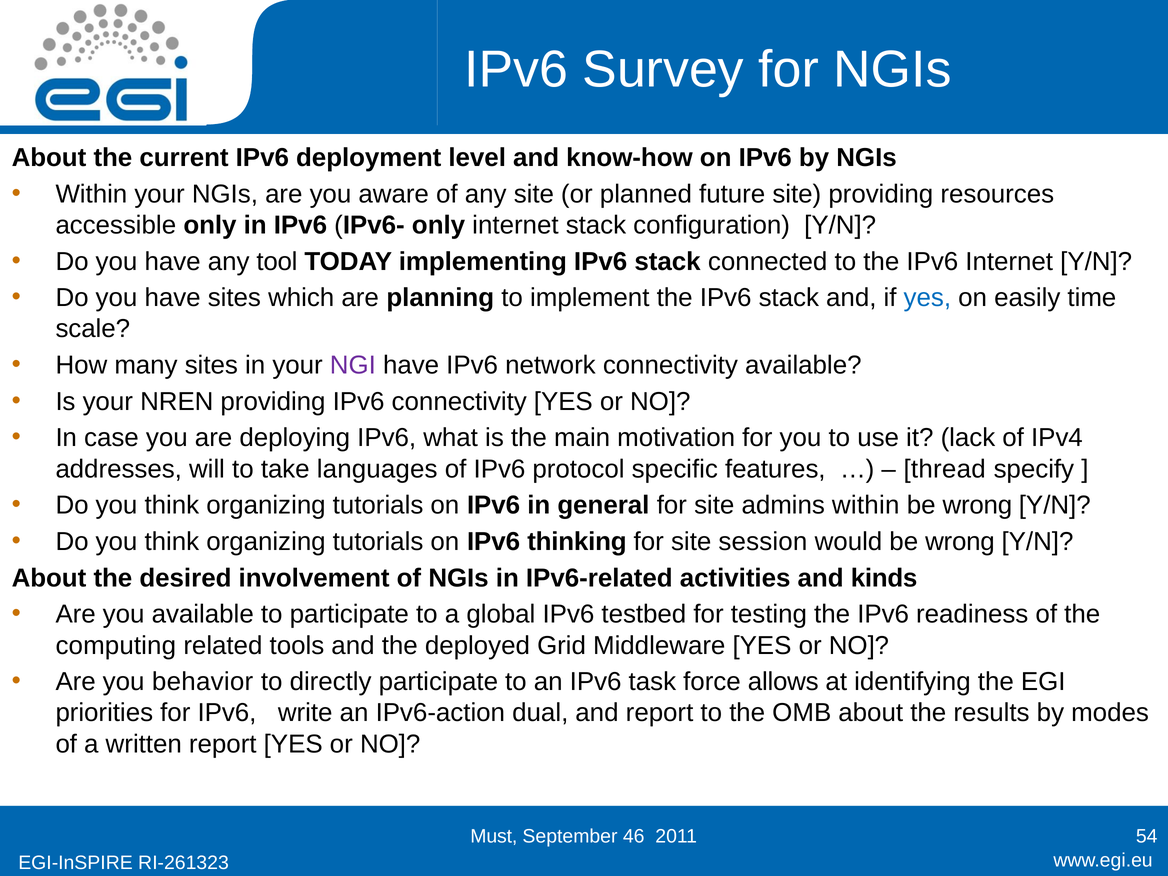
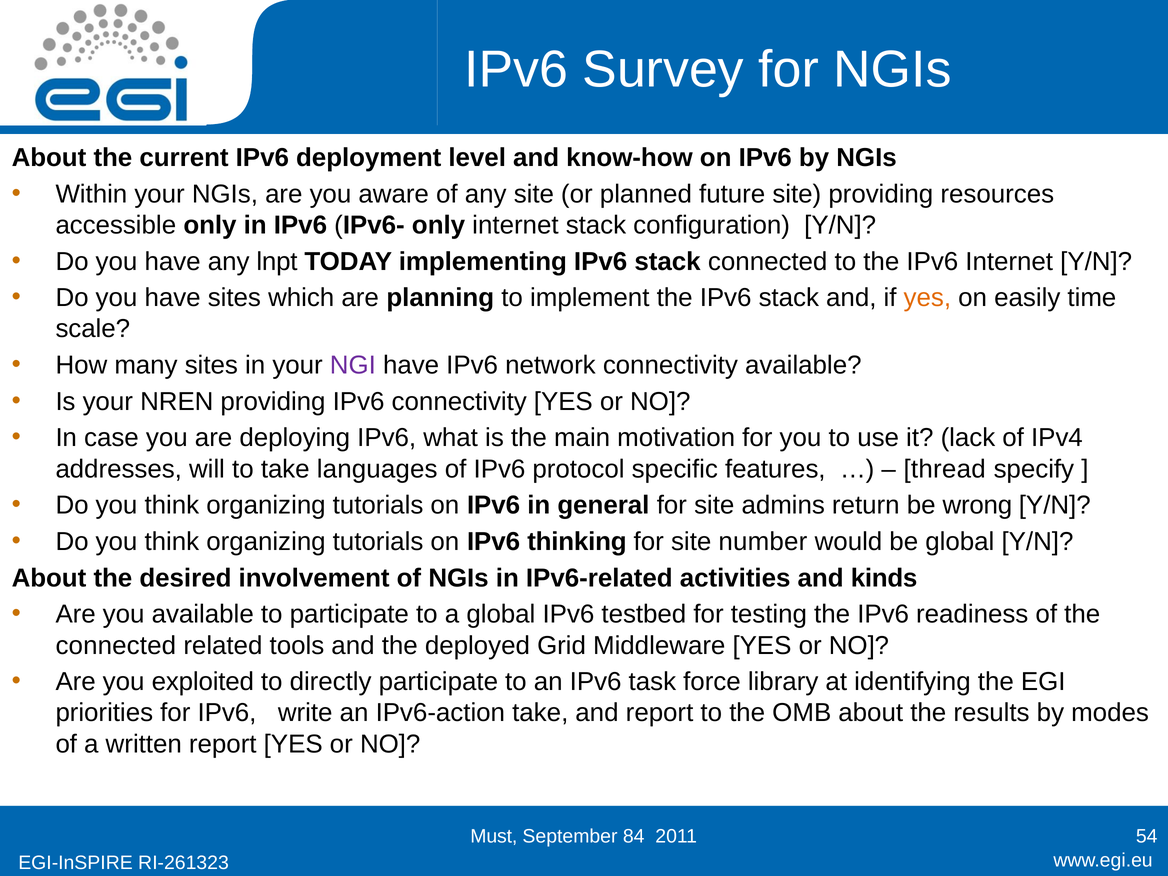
tool: tool -> lnpt
yes at (927, 298) colour: blue -> orange
admins within: within -> return
session: session -> number
would be wrong: wrong -> global
computing at (116, 645): computing -> connected
behavior: behavior -> exploited
allows: allows -> library
IPv6-action dual: dual -> take
46: 46 -> 84
